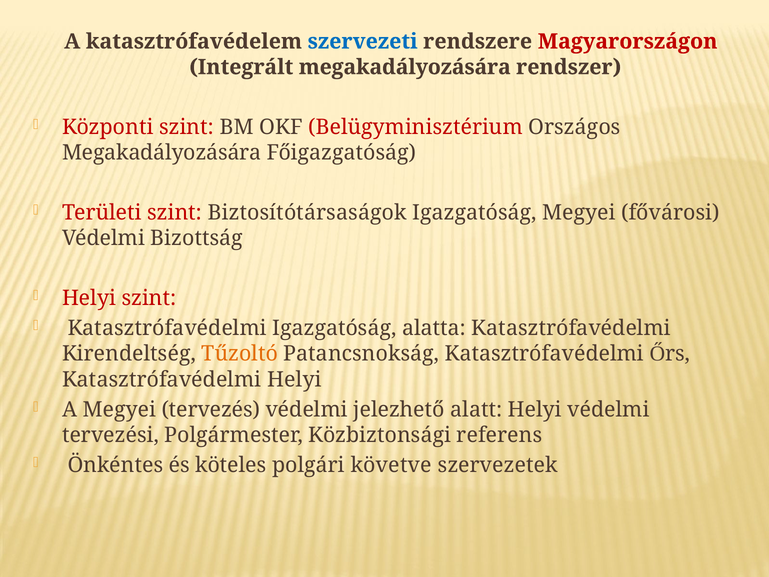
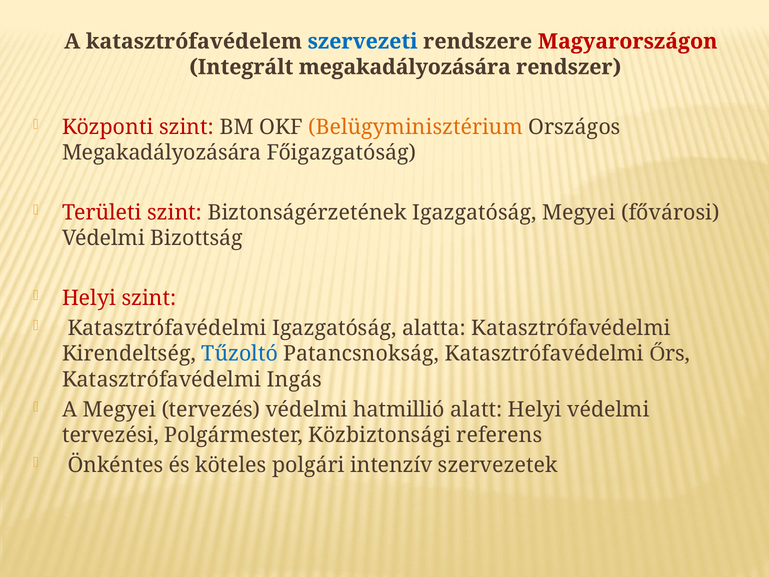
Belügyminisztérium colour: red -> orange
Biztosítótársaságok: Biztosítótársaságok -> Biztonságérzetének
Tűzoltó colour: orange -> blue
Katasztrófavédelmi Helyi: Helyi -> Ingás
jelezhető: jelezhető -> hatmillió
követve: követve -> intenzív
